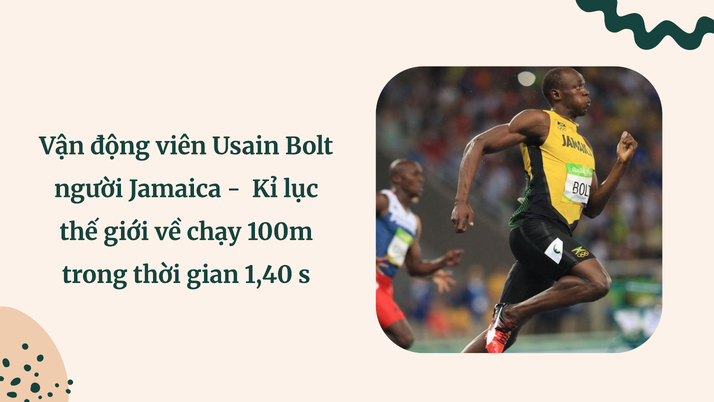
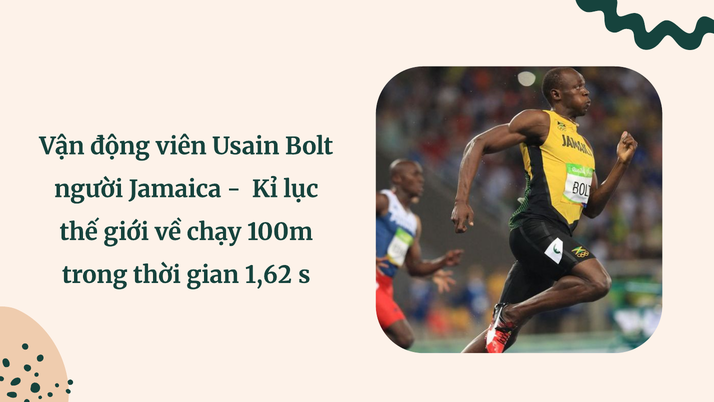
1,40: 1,40 -> 1,62
